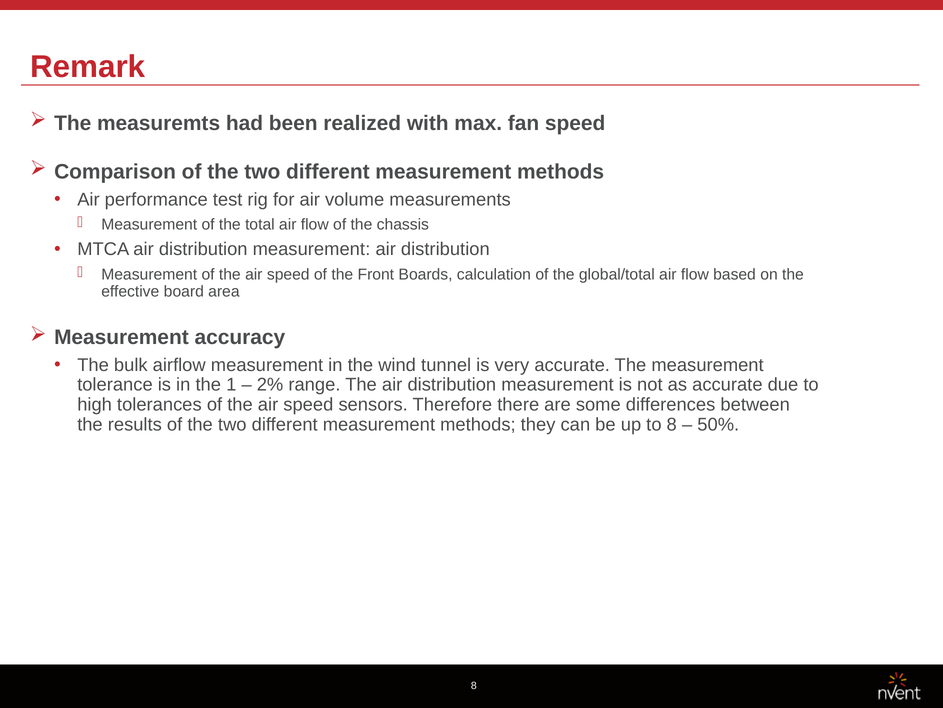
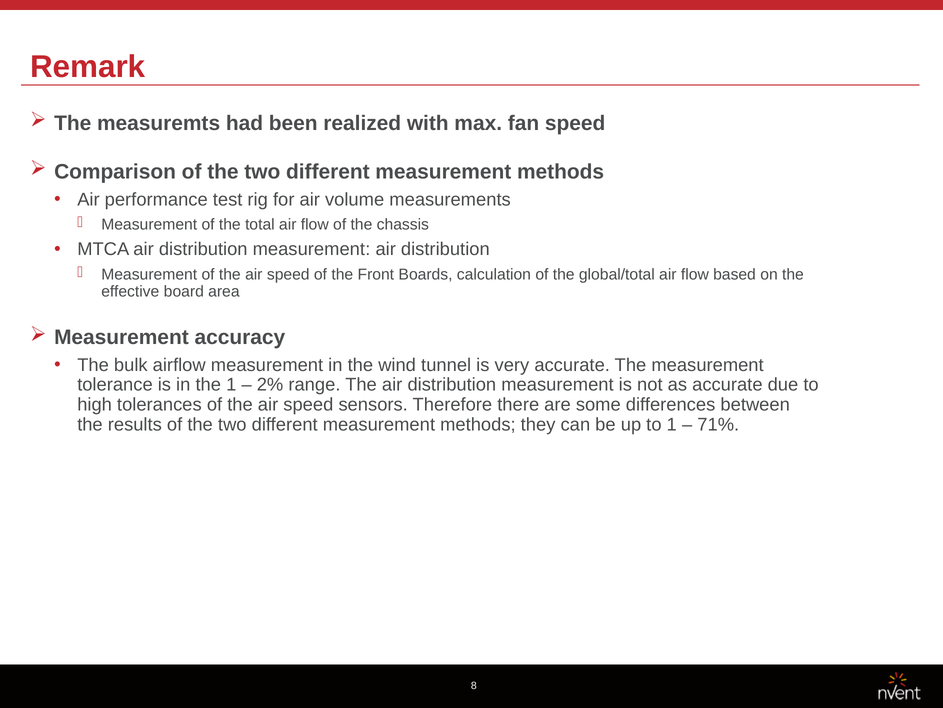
to 8: 8 -> 1
50%: 50% -> 71%
